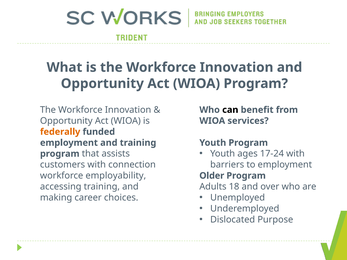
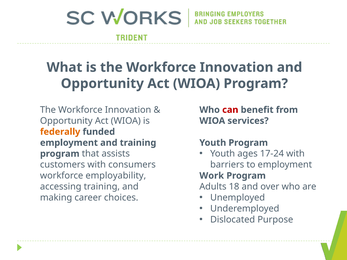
can colour: black -> red
connection: connection -> consumers
Older: Older -> Work
